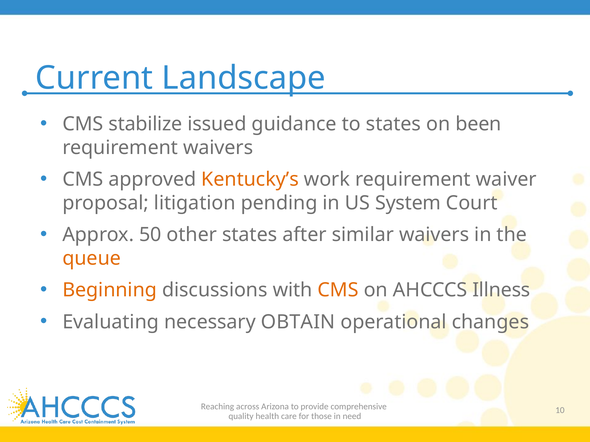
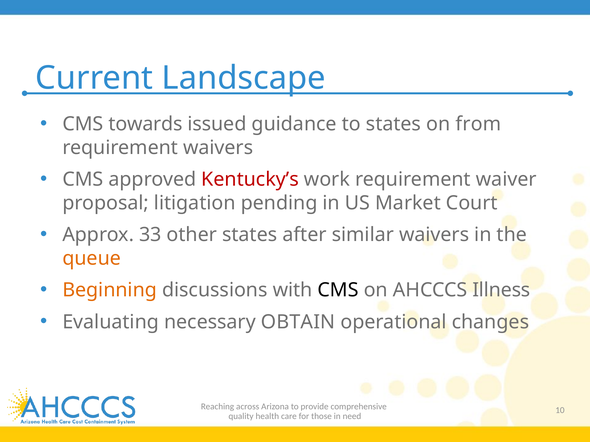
stabilize: stabilize -> towards
been: been -> from
Kentucky’s colour: orange -> red
System: System -> Market
50: 50 -> 33
CMS at (338, 290) colour: orange -> black
